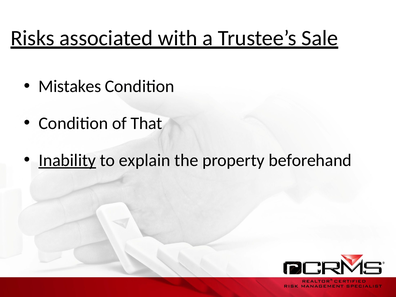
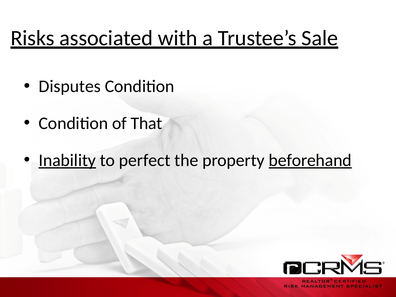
Mistakes: Mistakes -> Disputes
explain: explain -> perfect
beforehand underline: none -> present
